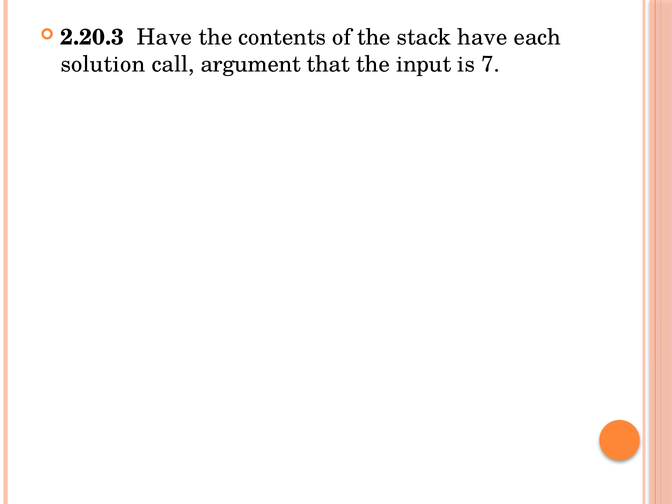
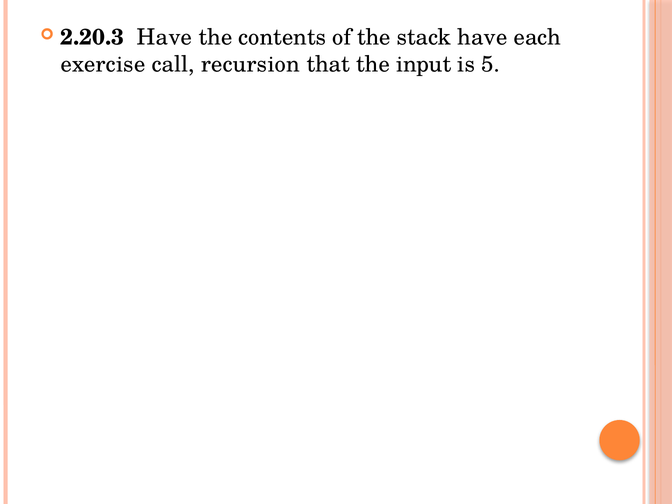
solution: solution -> exercise
argument: argument -> recursion
7: 7 -> 5
